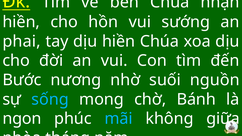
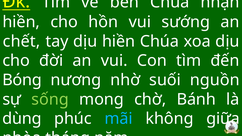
phai: phai -> chết
Bước: Bước -> Bóng
sống colour: light blue -> light green
ngon: ngon -> dùng
